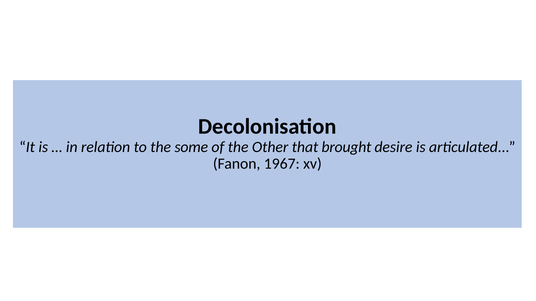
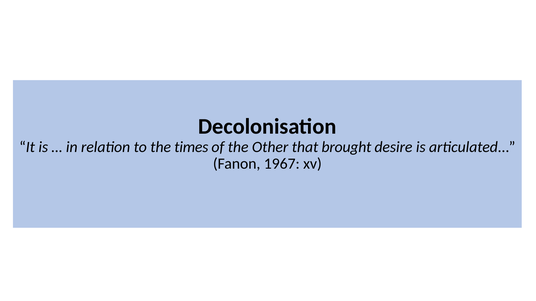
some: some -> times
